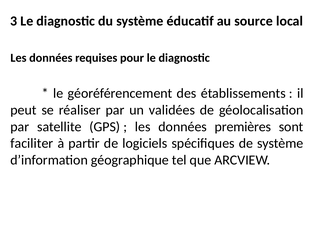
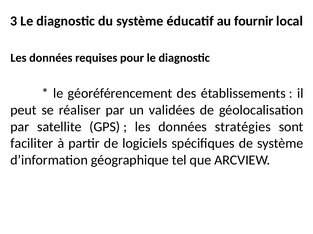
source: source -> fournir
premières: premières -> stratégies
